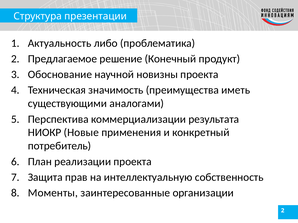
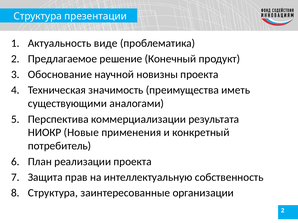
либо: либо -> виде
Моменты at (53, 193): Моменты -> Структура
